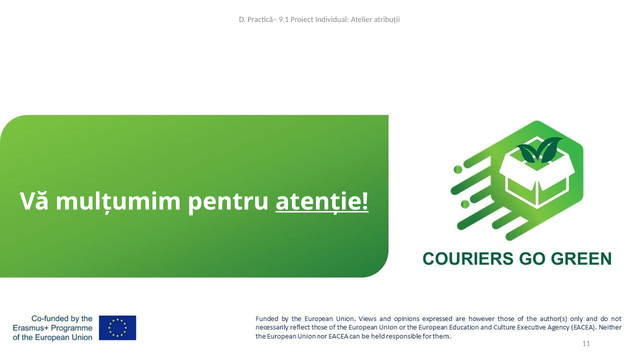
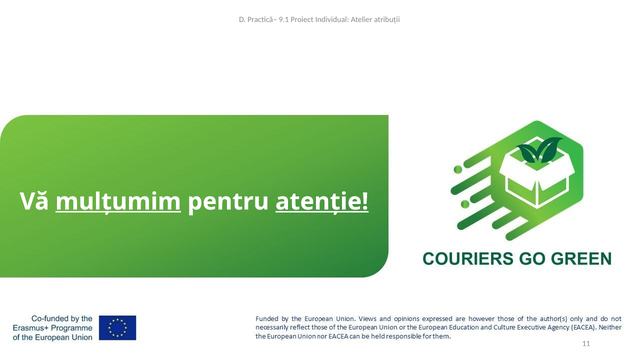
mulțumim underline: none -> present
